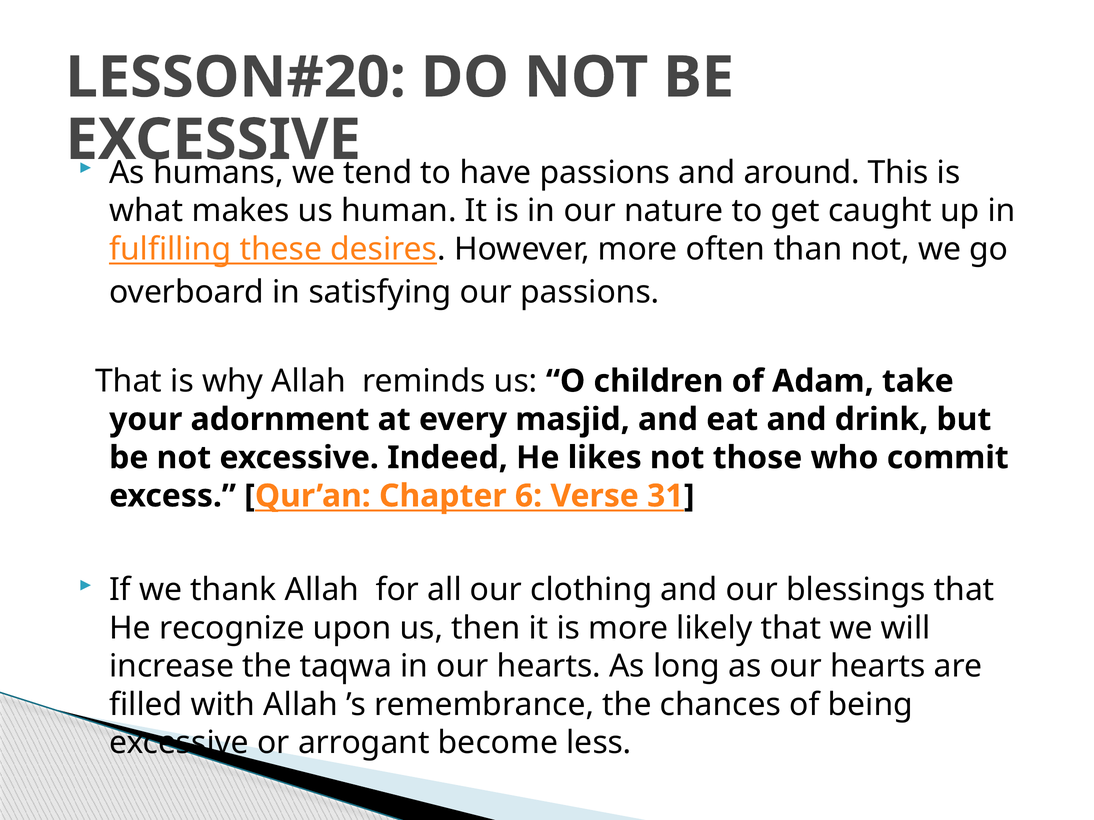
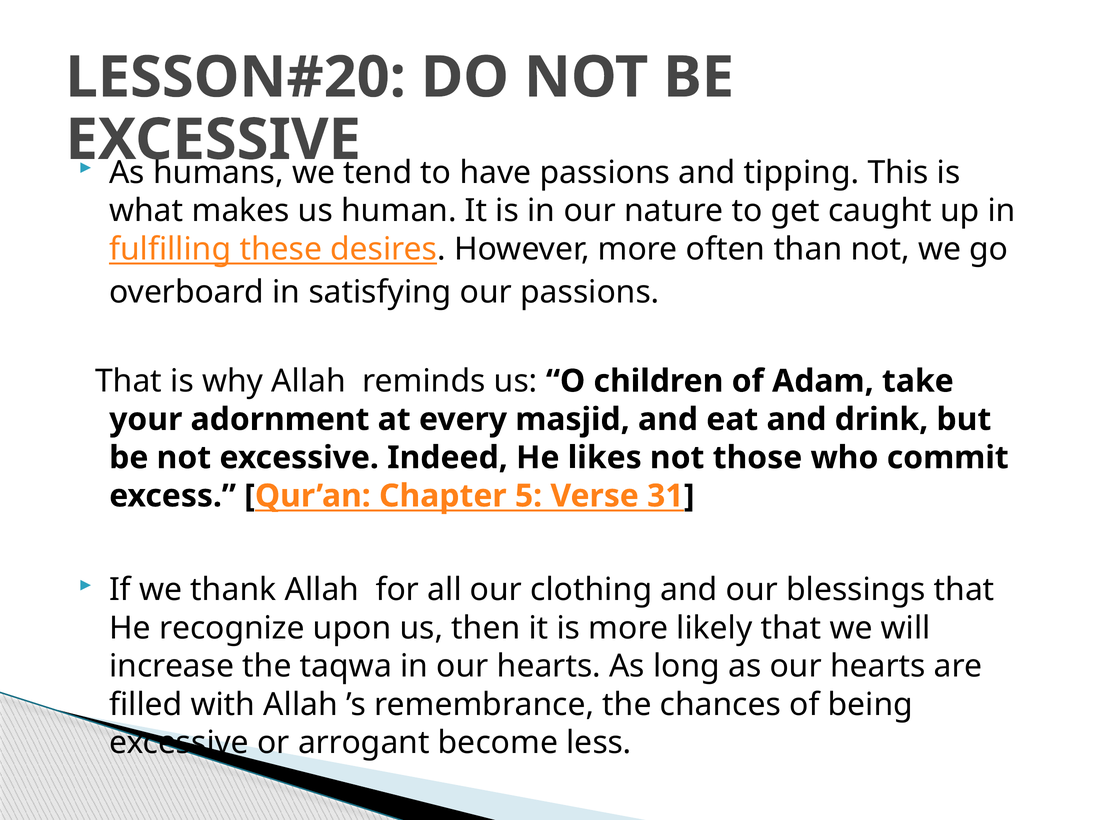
around: around -> tipping
6: 6 -> 5
